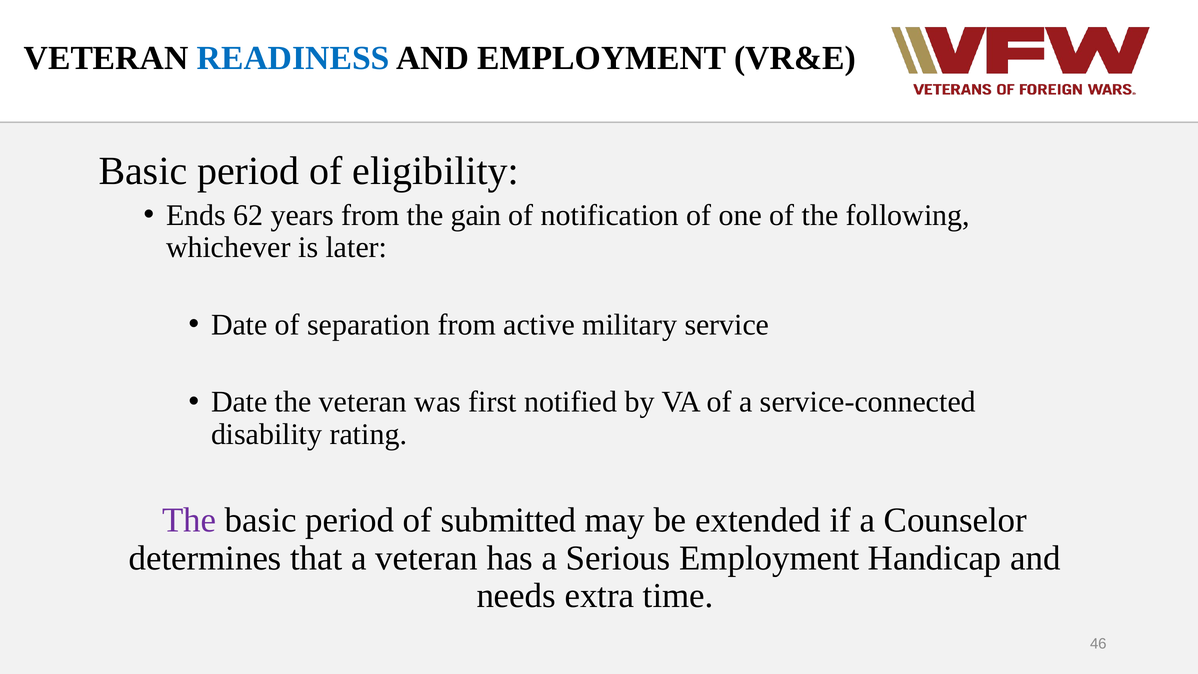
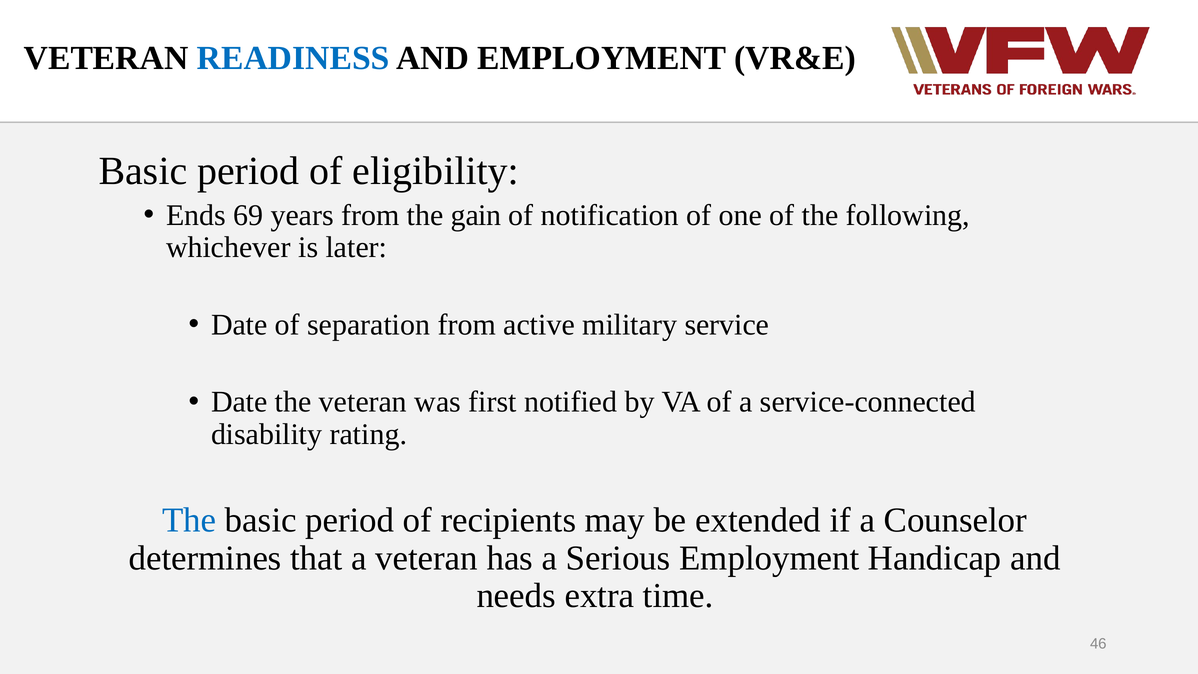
62: 62 -> 69
The at (189, 520) colour: purple -> blue
submitted: submitted -> recipients
